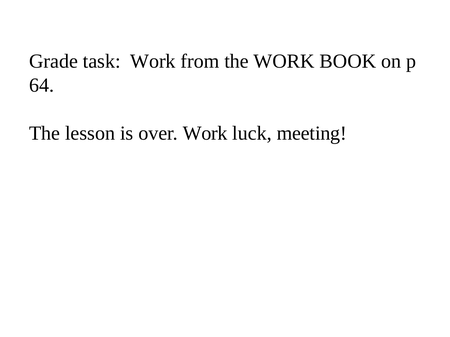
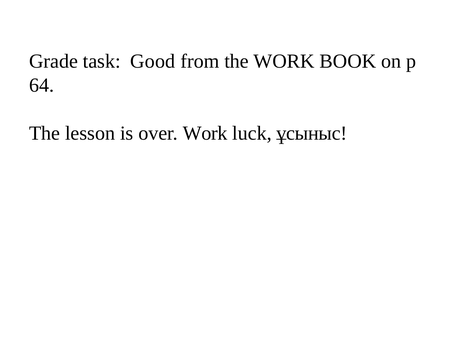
task Work: Work -> Good
meeting: meeting -> ұсыныс
